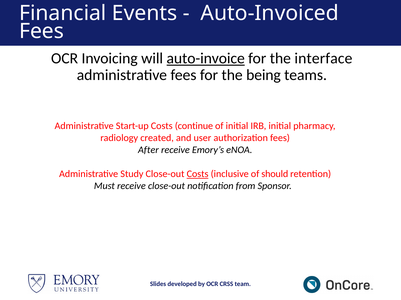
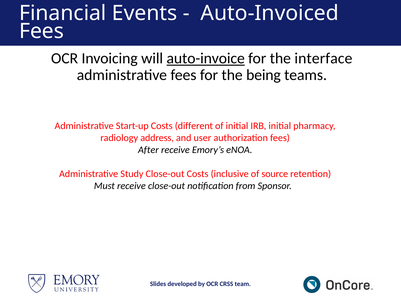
continue: continue -> different
created: created -> address
Costs at (198, 174) underline: present -> none
should: should -> source
